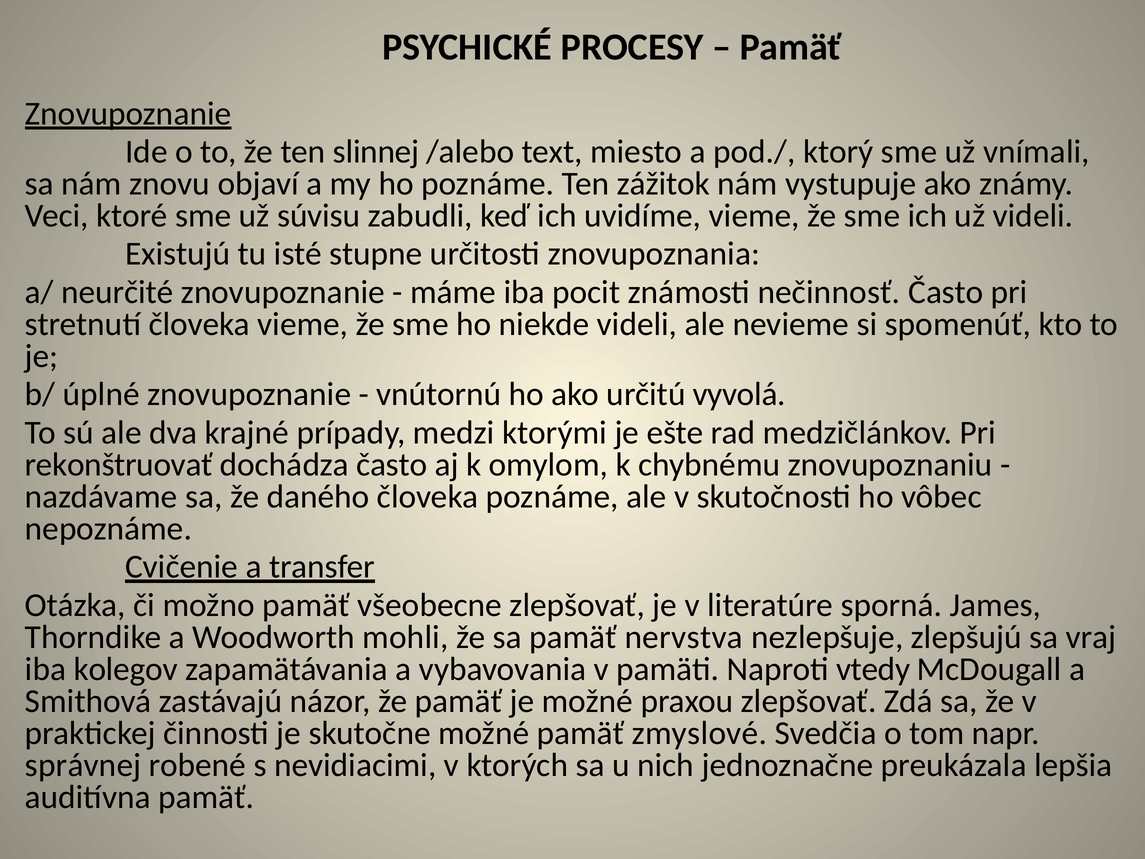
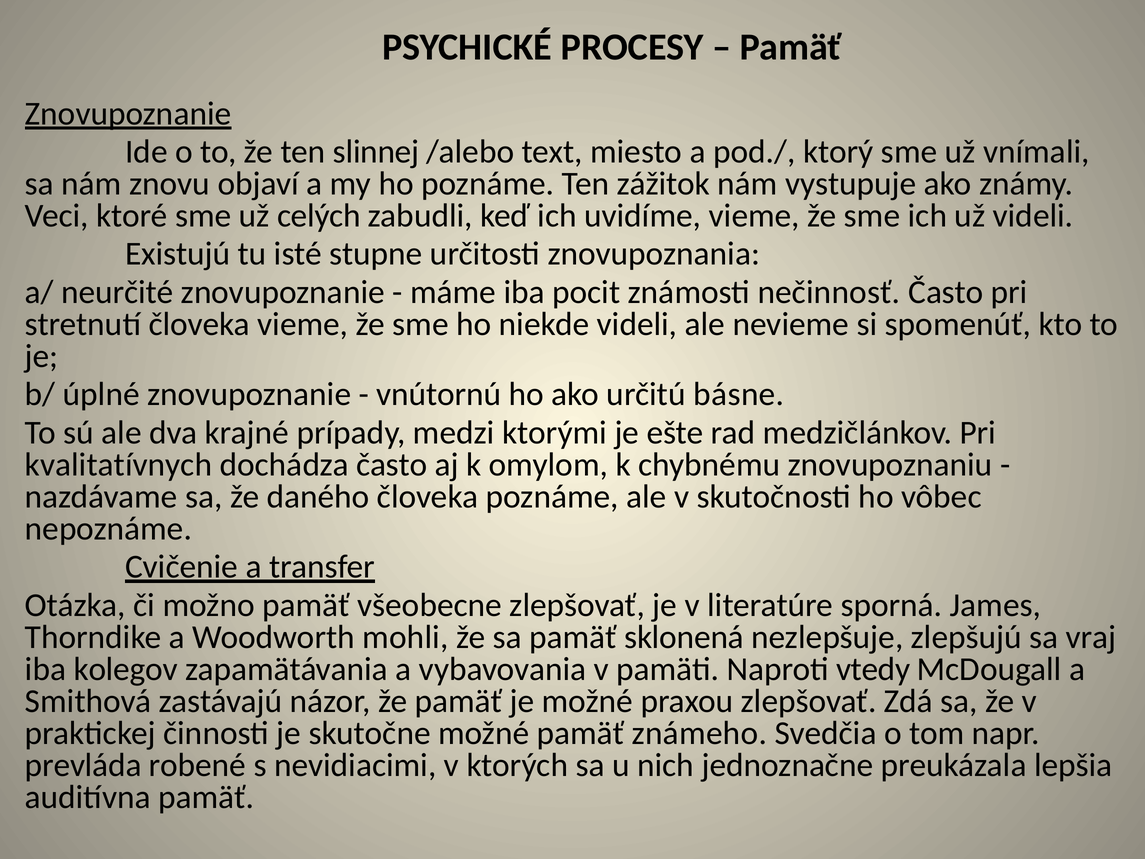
súvisu: súvisu -> celých
vyvolá: vyvolá -> básne
rekonštruovať: rekonštruovať -> kvalitatívnych
nervstva: nervstva -> sklonená
zmyslové: zmyslové -> známeho
správnej: správnej -> prevláda
